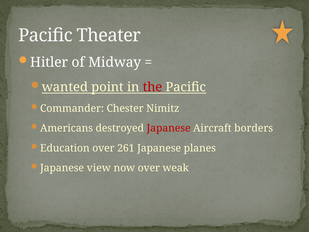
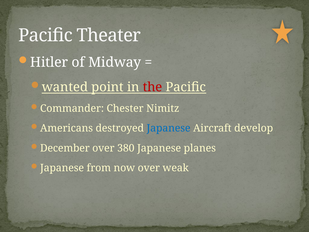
Japanese at (169, 128) colour: red -> blue
borders: borders -> develop
Education: Education -> December
261: 261 -> 380
view: view -> from
